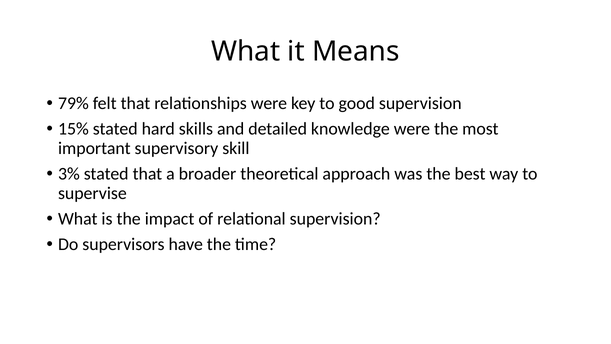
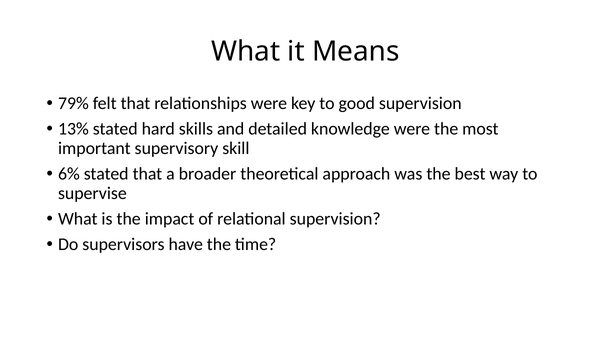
15%: 15% -> 13%
3%: 3% -> 6%
